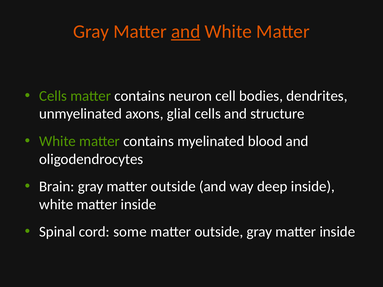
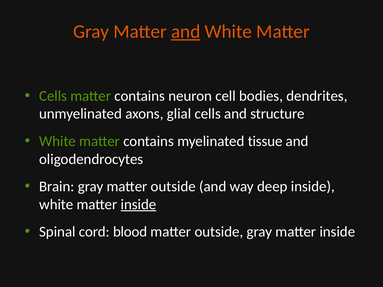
blood: blood -> tissue
inside at (138, 205) underline: none -> present
some: some -> blood
